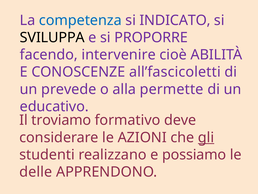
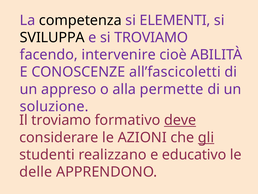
competenza colour: blue -> black
INDICATO: INDICATO -> ELEMENTI
si PROPORRE: PROPORRE -> TROVIAMO
prevede: prevede -> appreso
educativo: educativo -> soluzione
deve underline: none -> present
possiamo: possiamo -> educativo
